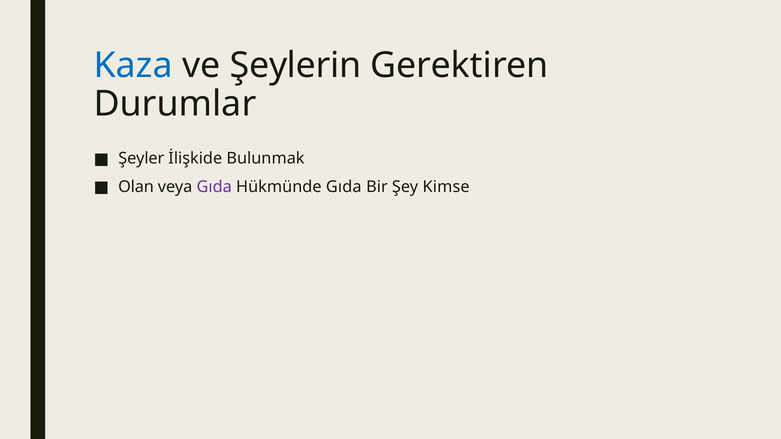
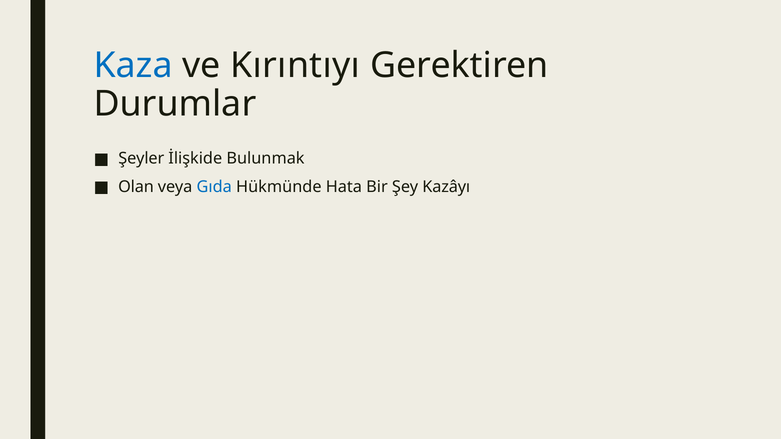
Şeylerin: Şeylerin -> Kırıntıyı
Gıda at (214, 187) colour: purple -> blue
Hükmünde Gıda: Gıda -> Hata
Kimse: Kimse -> Kazâyı
